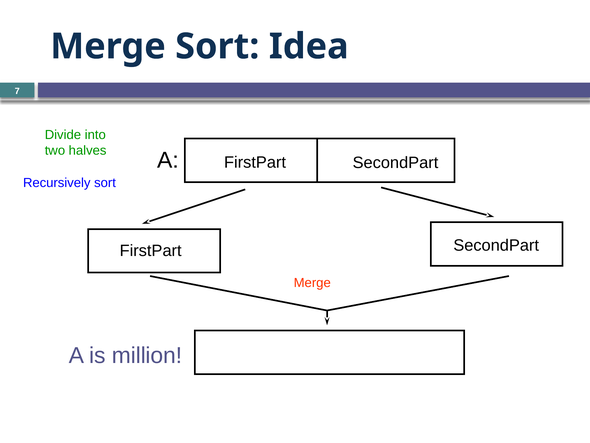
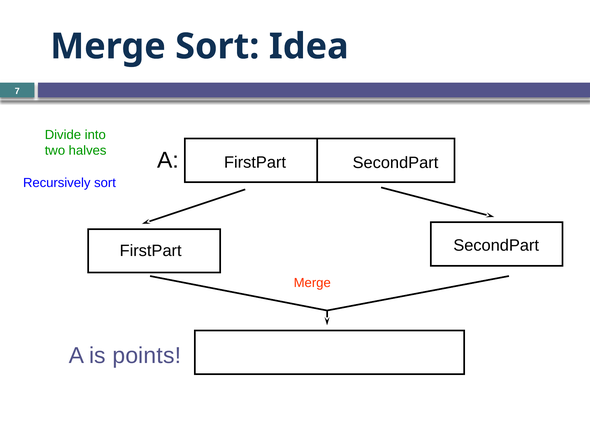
million: million -> points
